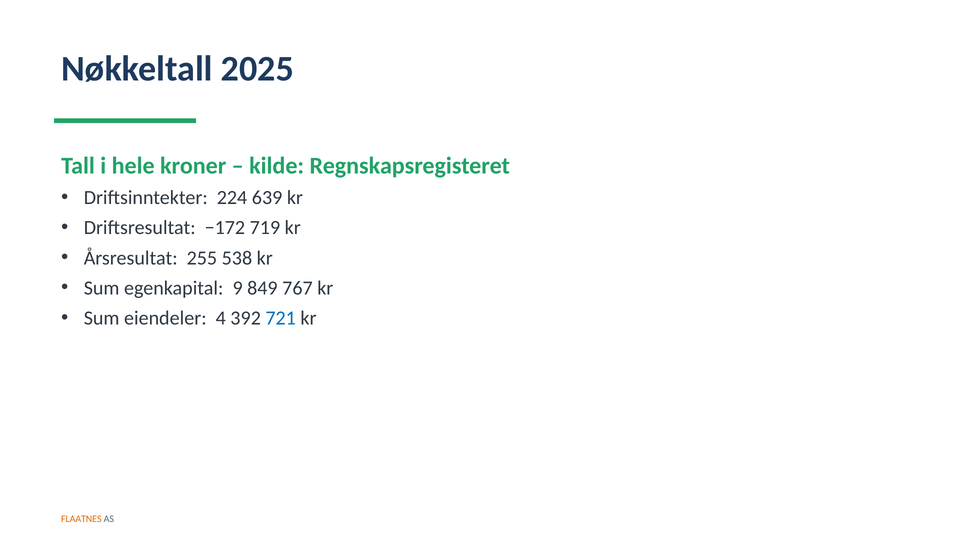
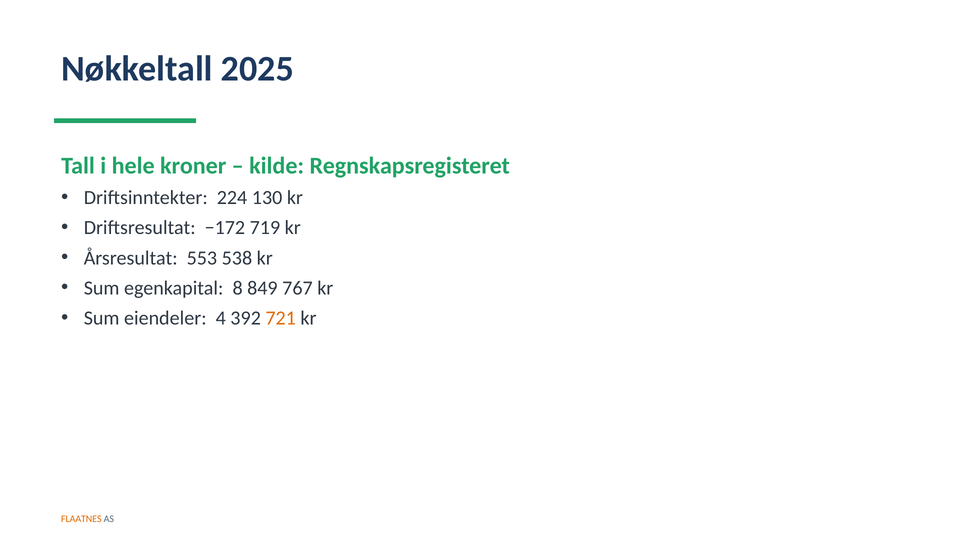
639: 639 -> 130
255: 255 -> 553
9: 9 -> 8
721 colour: blue -> orange
